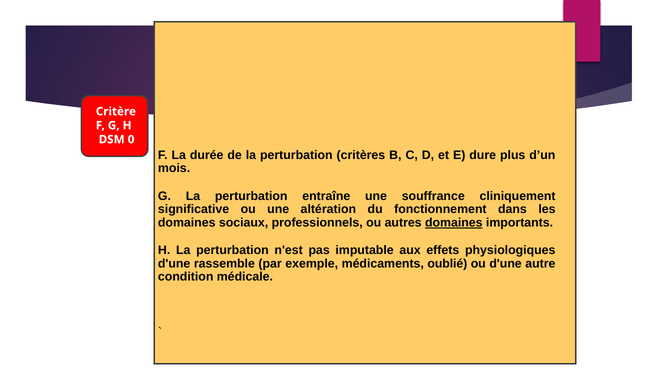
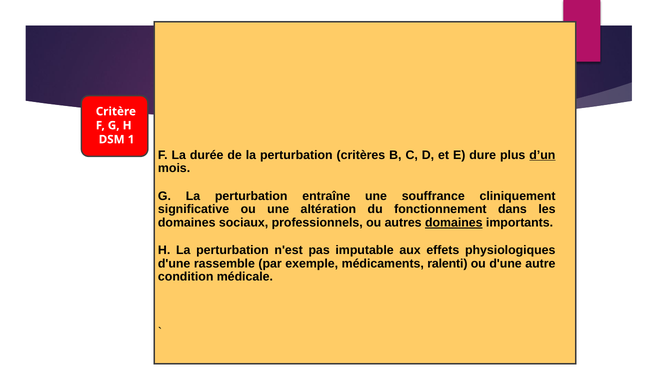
0: 0 -> 1
d’un underline: none -> present
oublié: oublié -> ralenti
